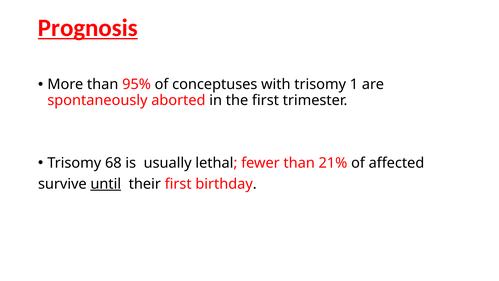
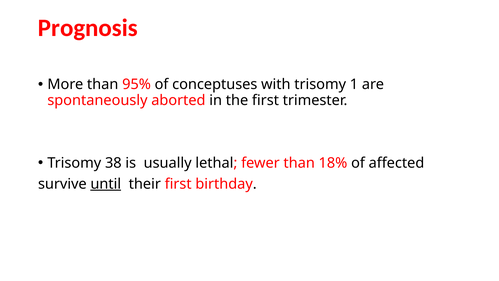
Prognosis underline: present -> none
68: 68 -> 38
21%: 21% -> 18%
